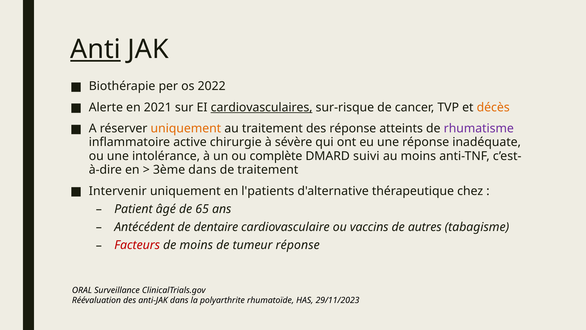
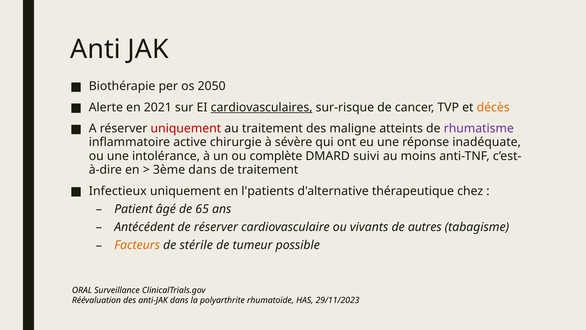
Anti underline: present -> none
2022: 2022 -> 2050
uniquement at (186, 128) colour: orange -> red
des réponse: réponse -> maligne
Intervenir: Intervenir -> Infectieux
de dentaire: dentaire -> réserver
vaccins: vaccins -> vivants
Facteurs colour: red -> orange
de moins: moins -> stérile
tumeur réponse: réponse -> possible
